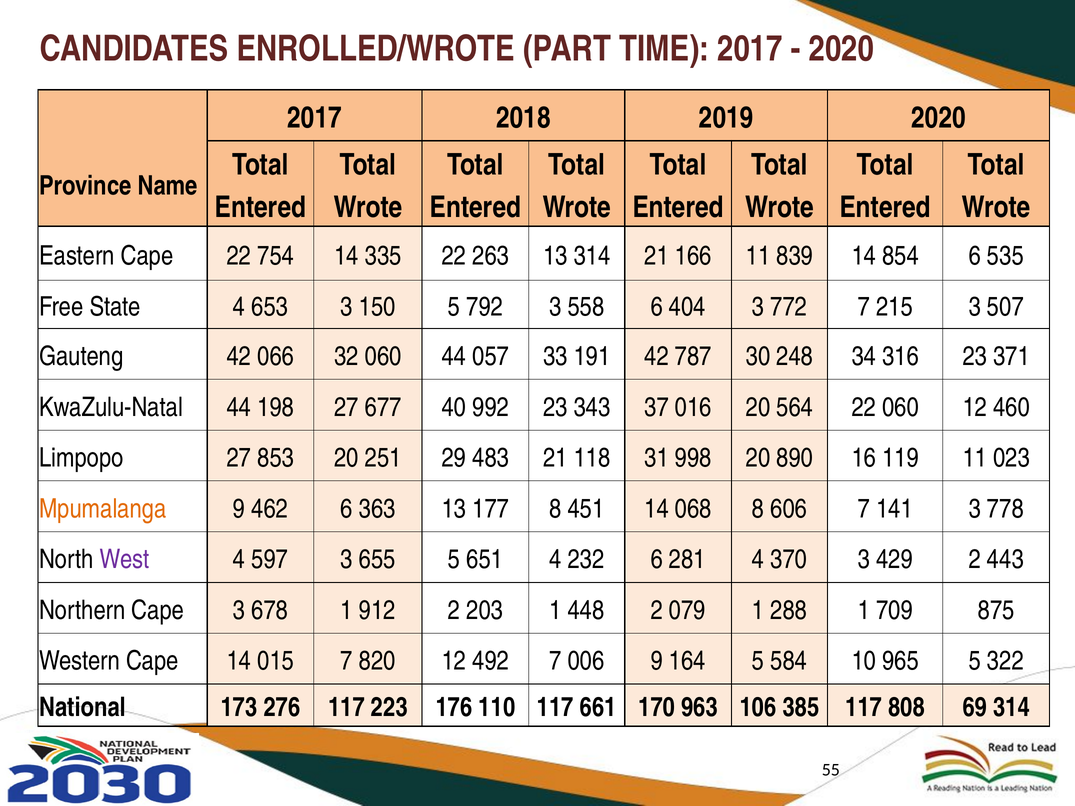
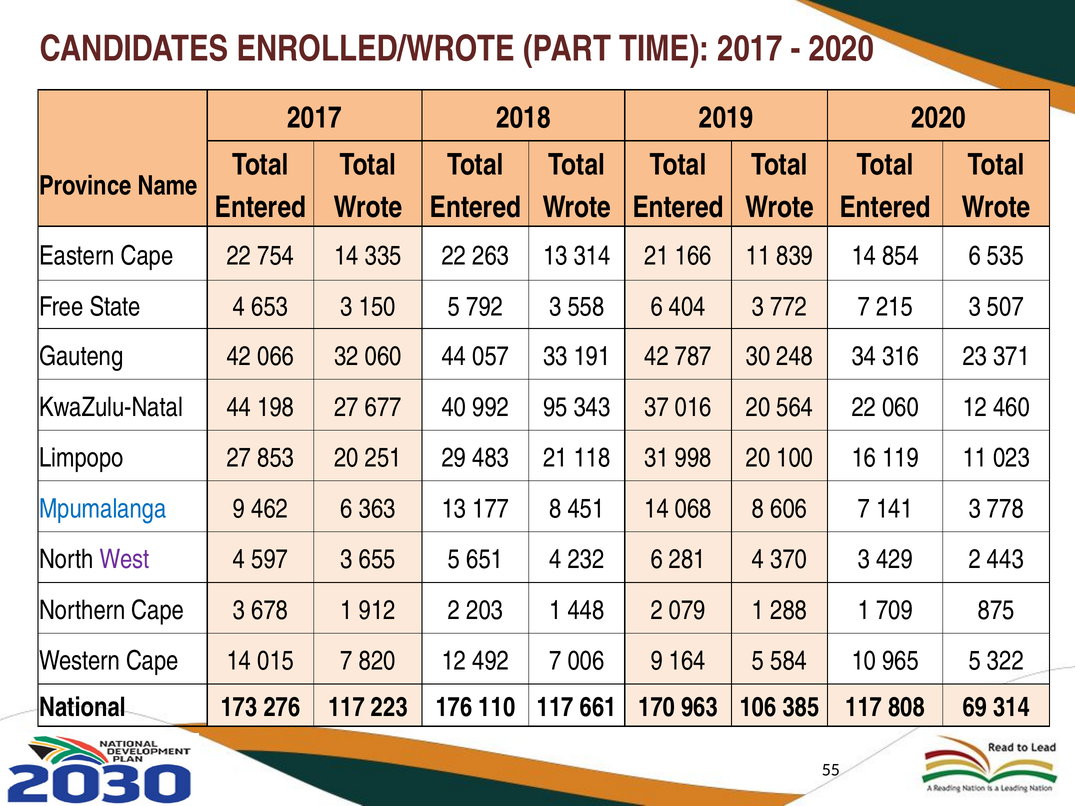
992 23: 23 -> 95
890: 890 -> 100
Mpumalanga colour: orange -> blue
